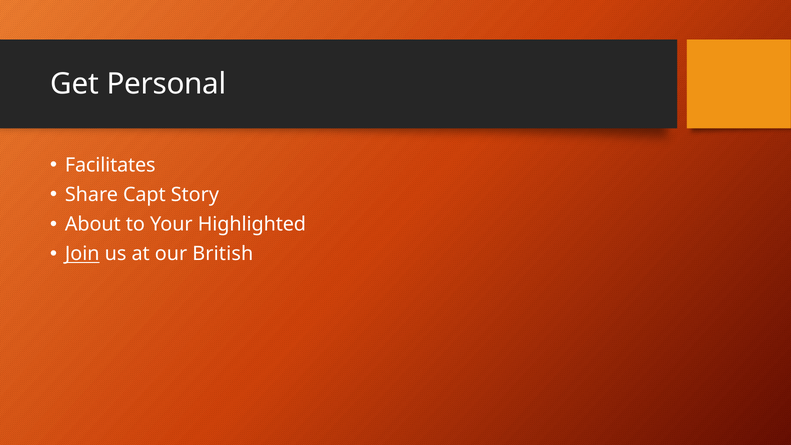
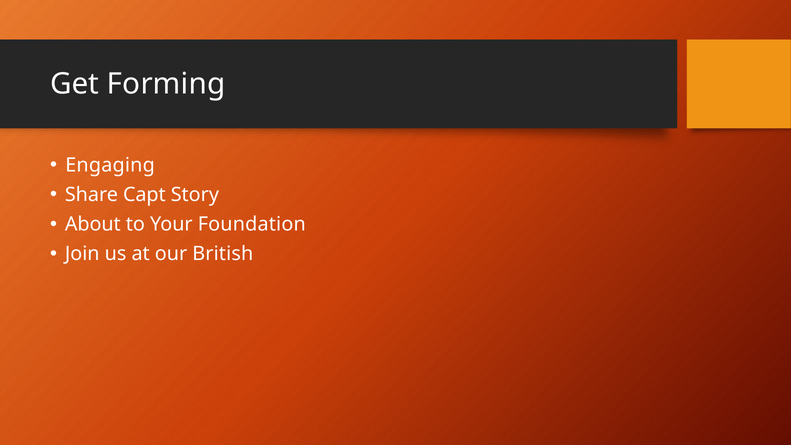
Personal: Personal -> Forming
Facilitates: Facilitates -> Engaging
Highlighted: Highlighted -> Foundation
Join underline: present -> none
